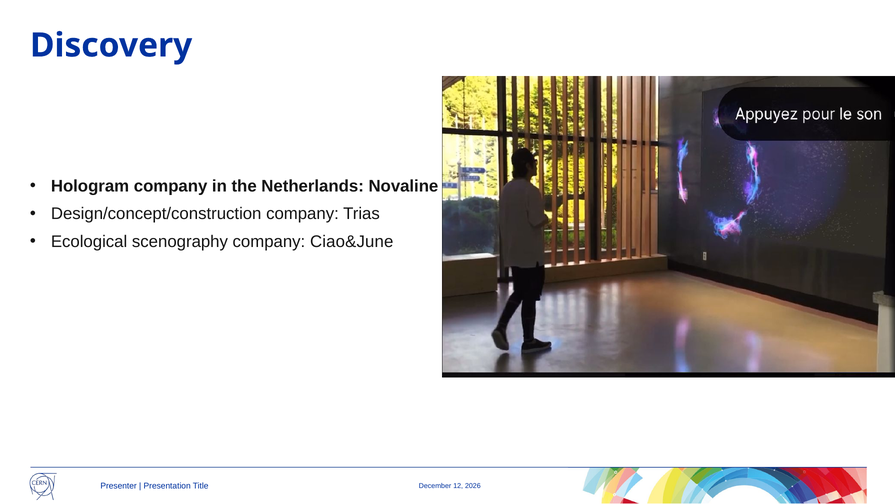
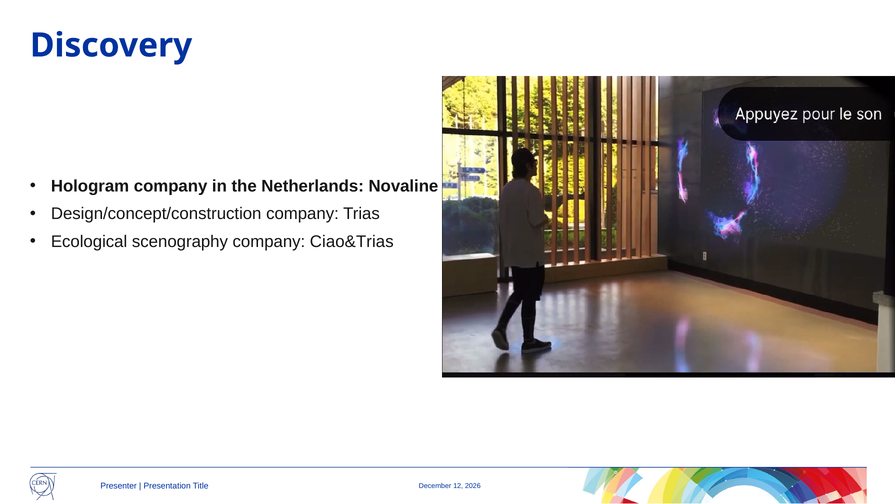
Ciao&June: Ciao&June -> Ciao&Trias
